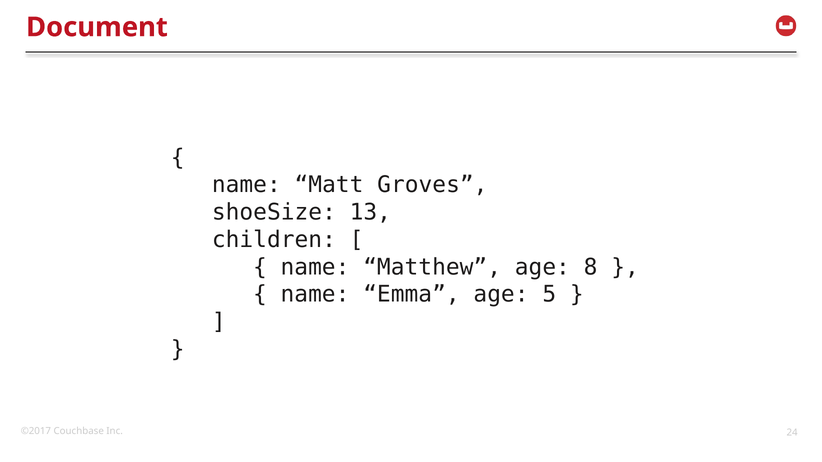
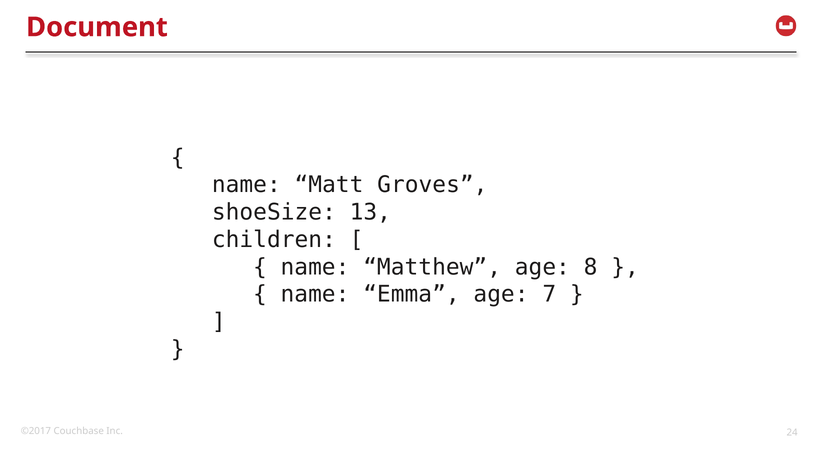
5: 5 -> 7
